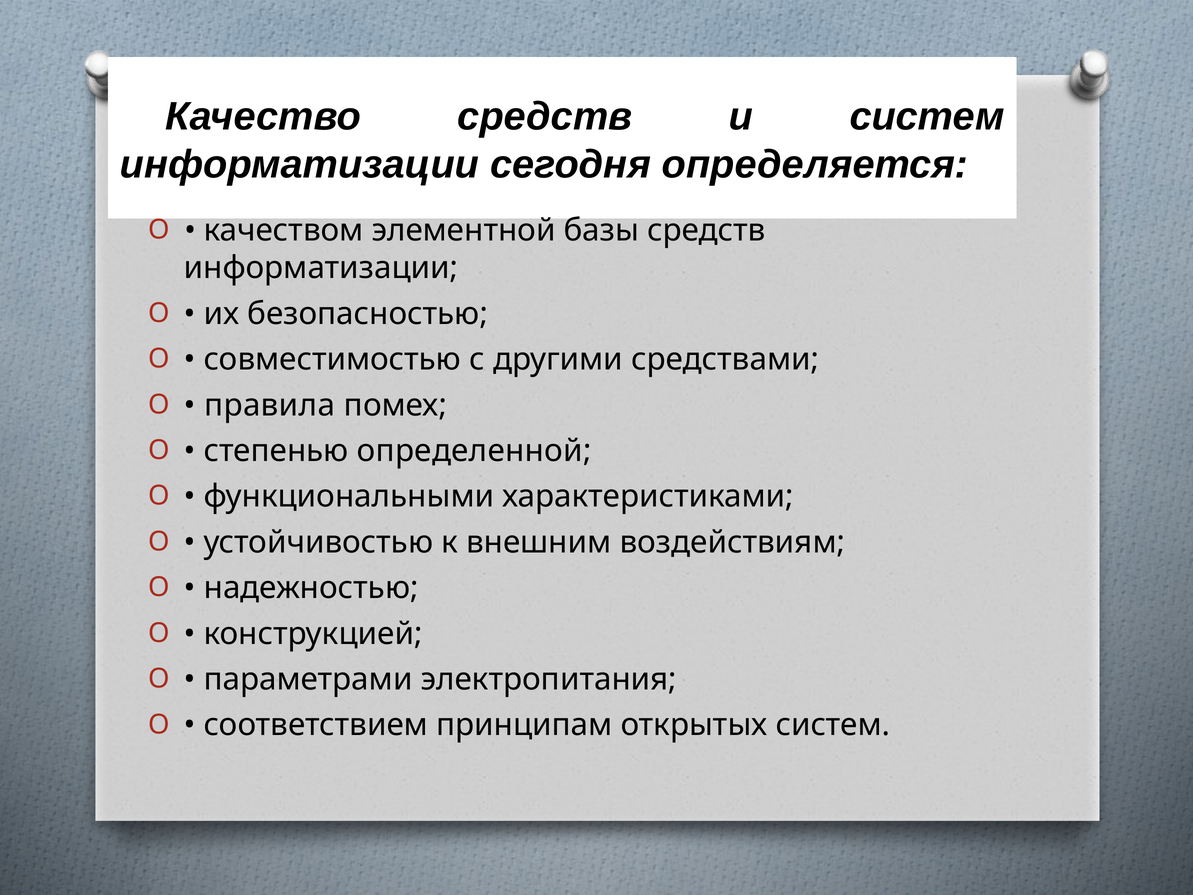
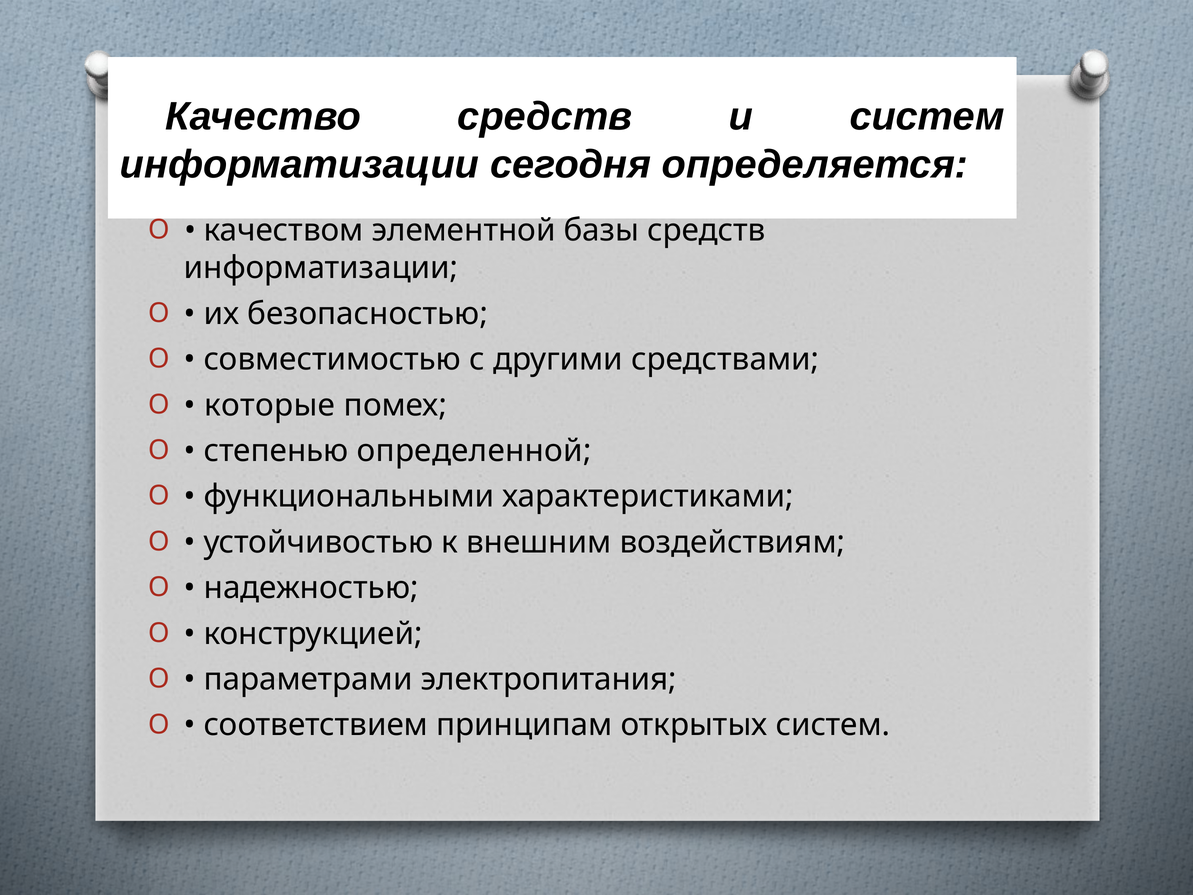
правила: правила -> которые
